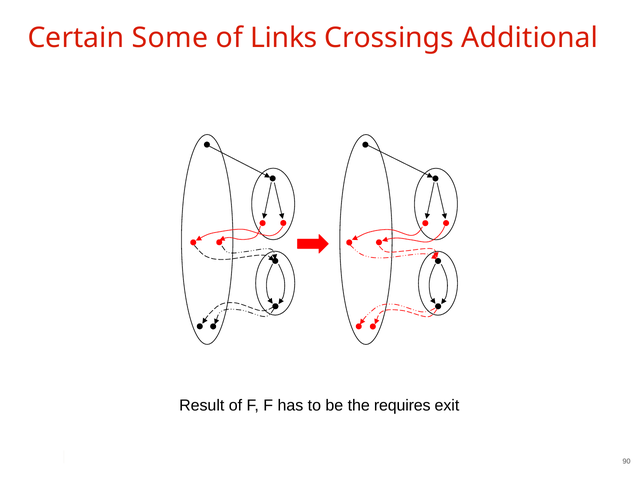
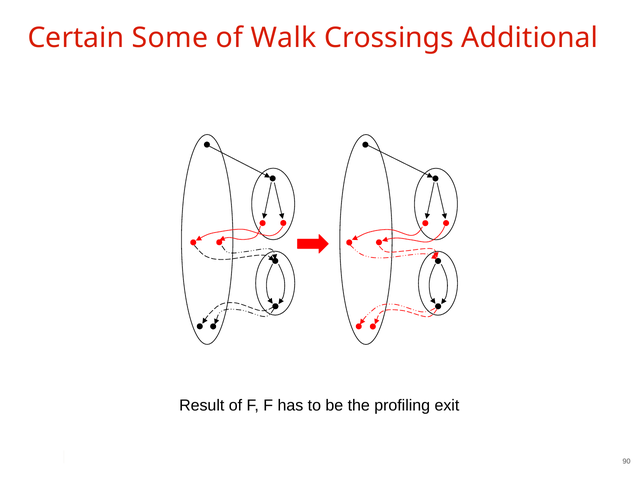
Links: Links -> Walk
requires: requires -> profiling
